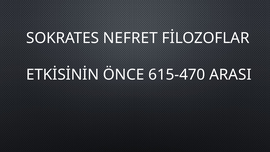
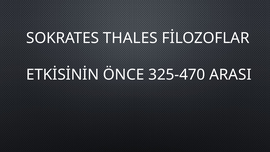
NEFRET: NEFRET -> THALES
615-470: 615-470 -> 325-470
